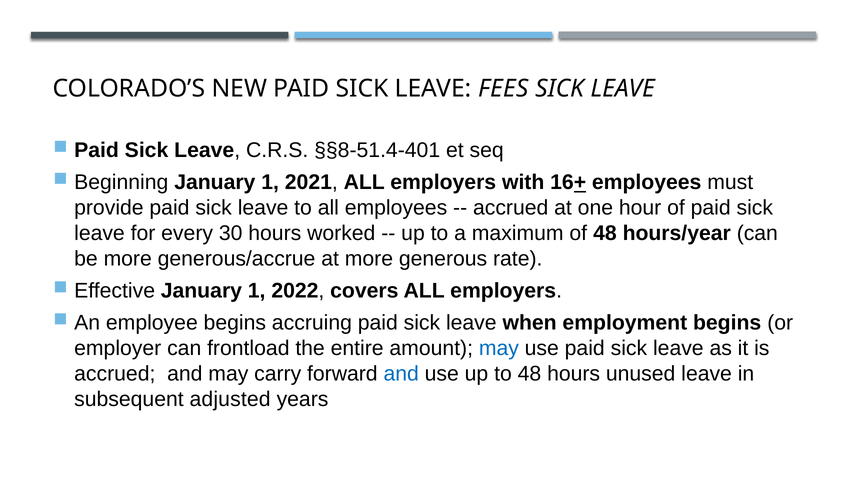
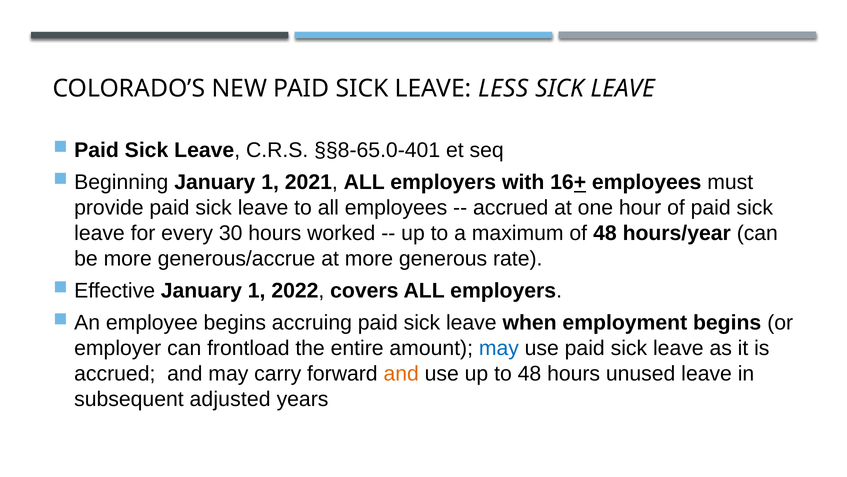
FEES: FEES -> LESS
§§8-51.4-401: §§8-51.4-401 -> §§8-65.0-401
and at (401, 373) colour: blue -> orange
